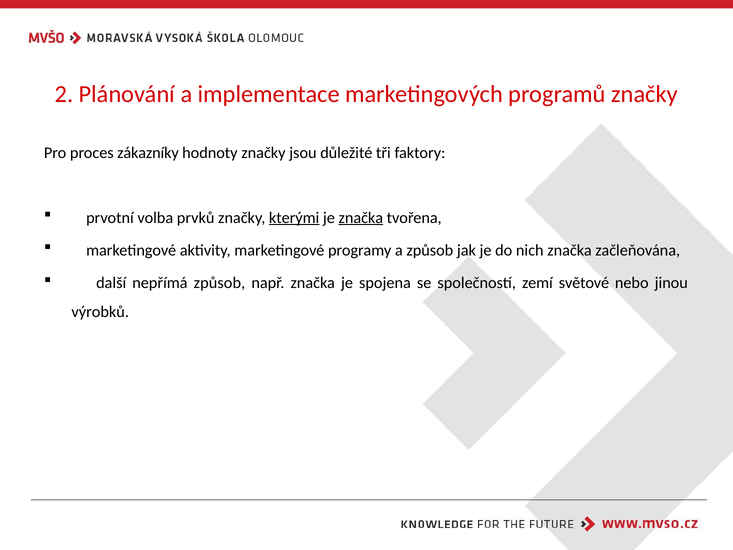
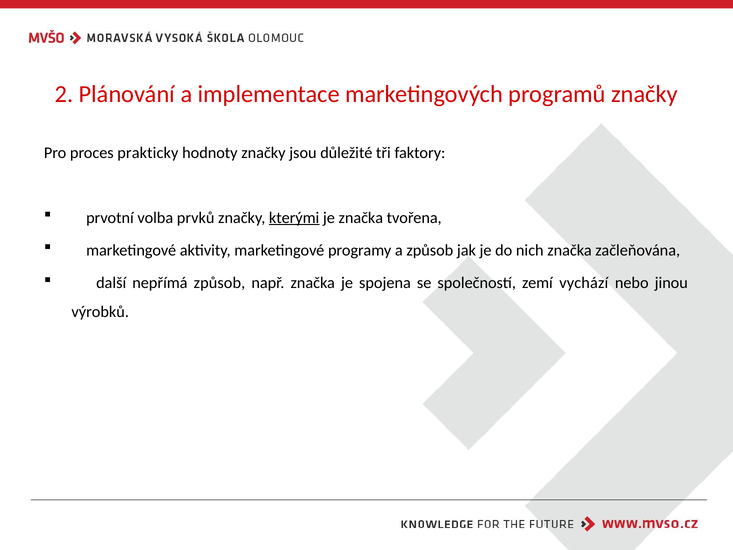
zákazníky: zákazníky -> prakticky
značka at (361, 218) underline: present -> none
světové: světové -> vychází
